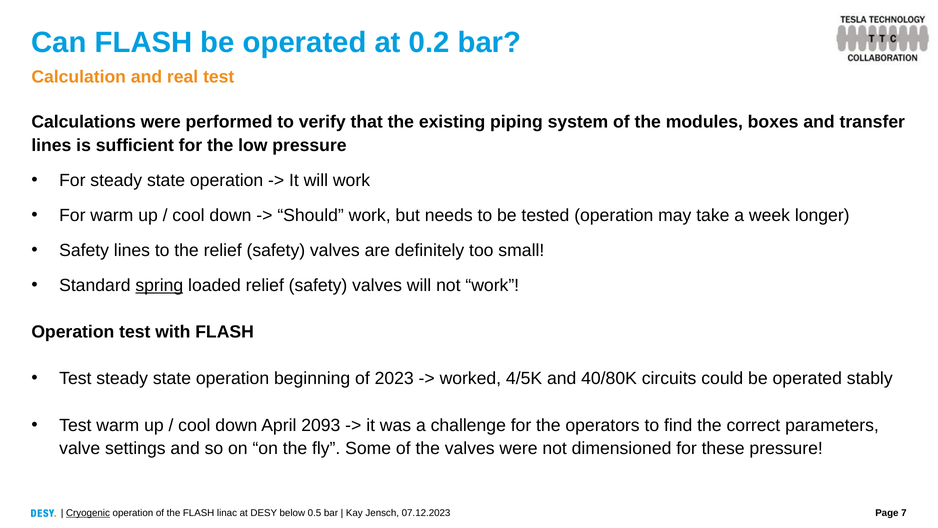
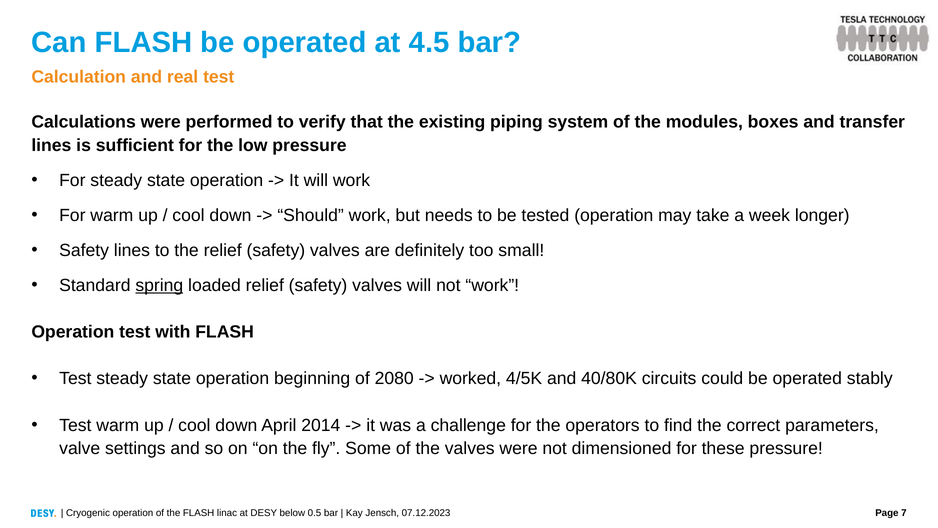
0.2: 0.2 -> 4.5
2023: 2023 -> 2080
2093: 2093 -> 2014
Cryogenic underline: present -> none
